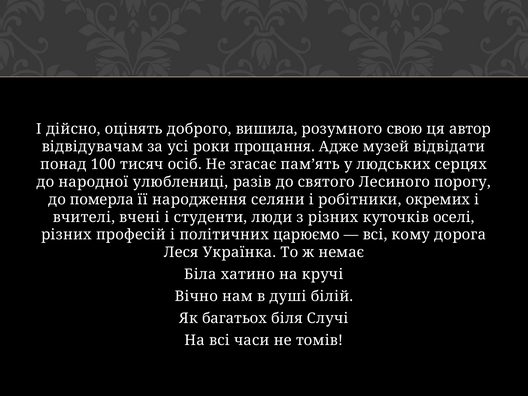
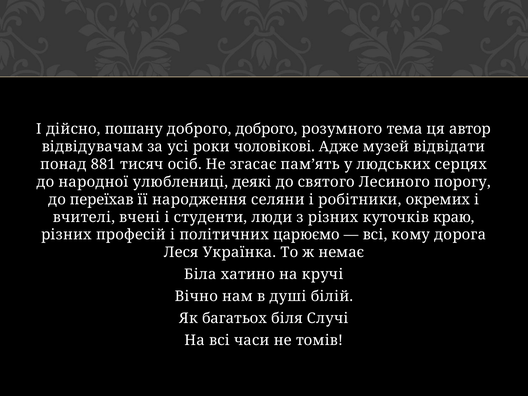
оцінять: оцінять -> пошану
доброго вишила: вишила -> доброго
свою: свою -> тема
прощання: прощання -> чоловікові
100: 100 -> 881
разів: разів -> деякі
померла: померла -> переїхав
оселі: оселі -> краю
